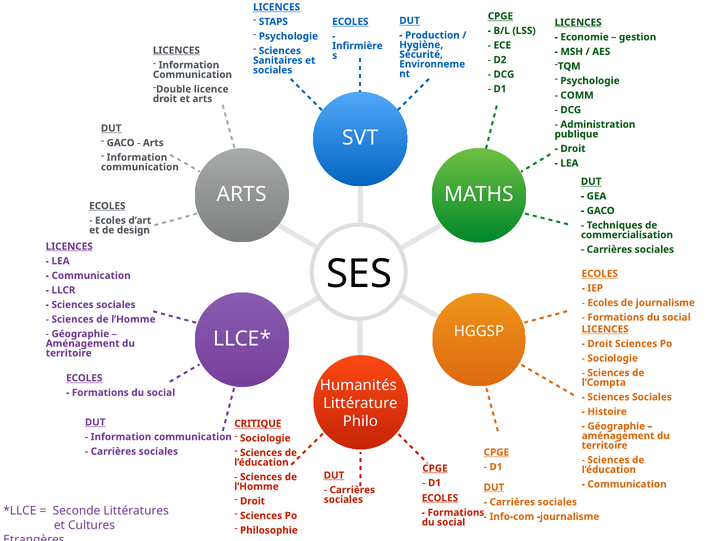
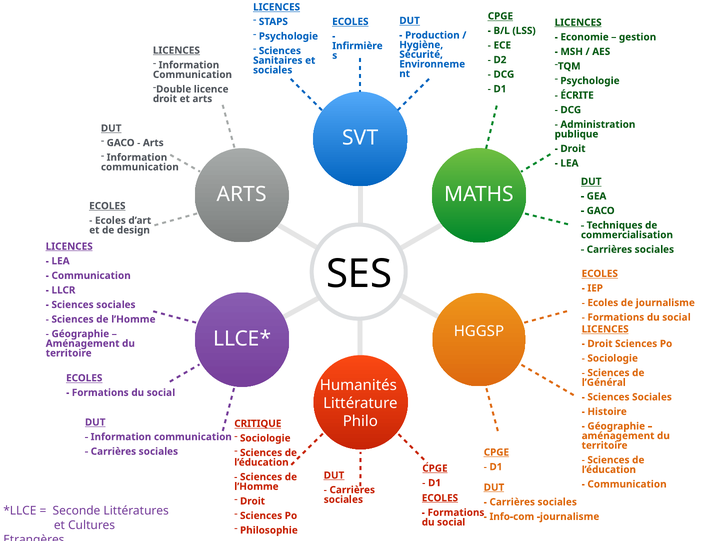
COMM: COMM -> ÉCRITE
l’Compta: l’Compta -> l’Général
